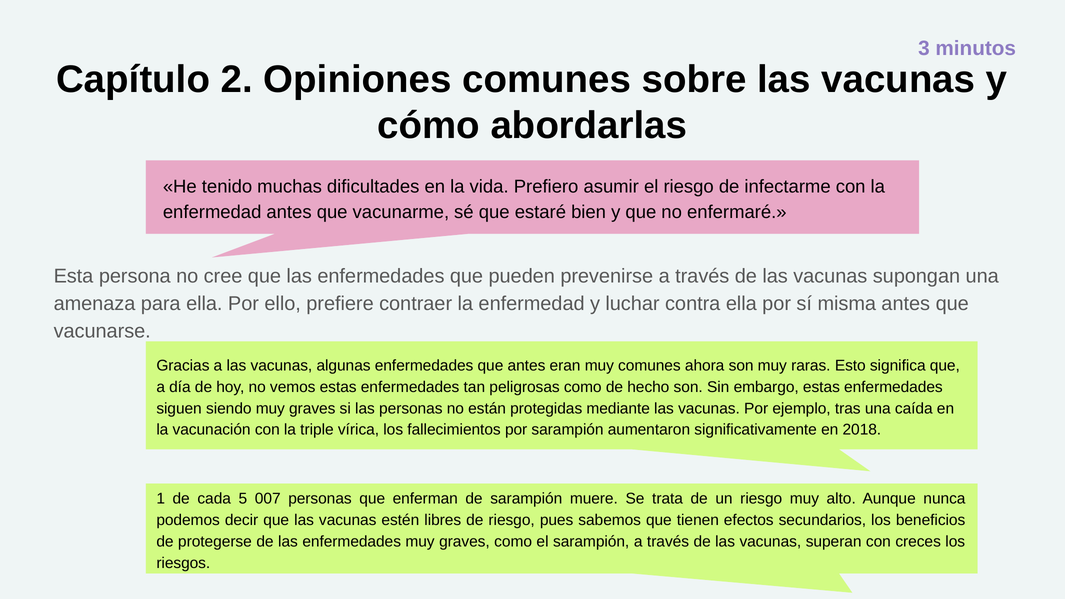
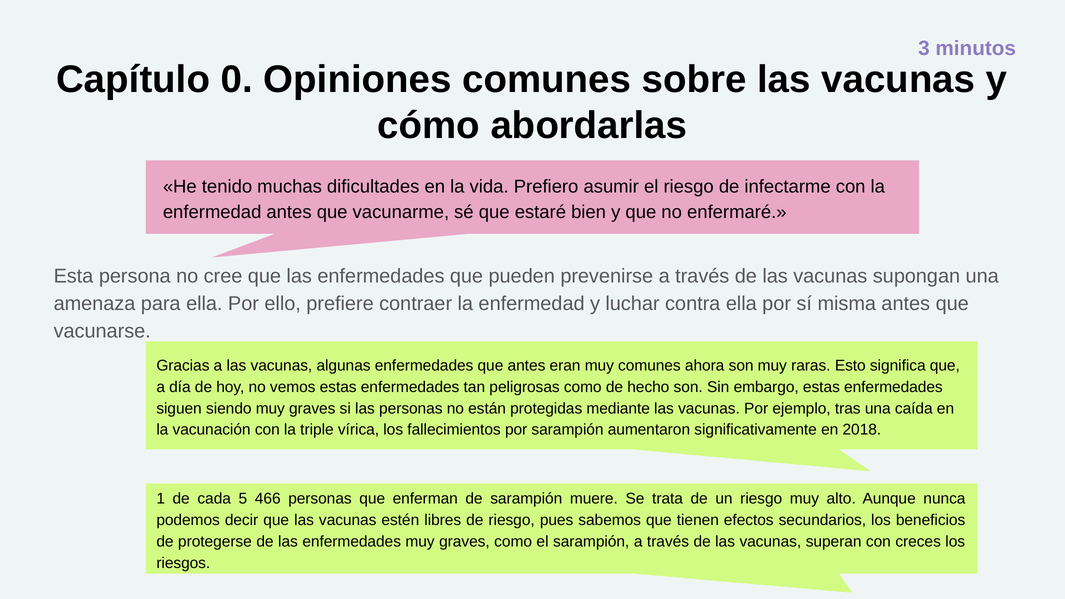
2: 2 -> 0
007: 007 -> 466
